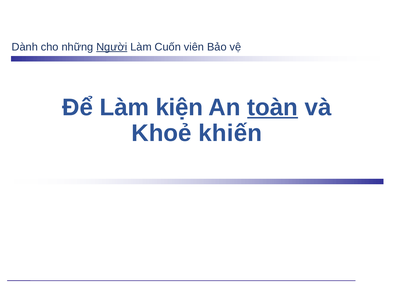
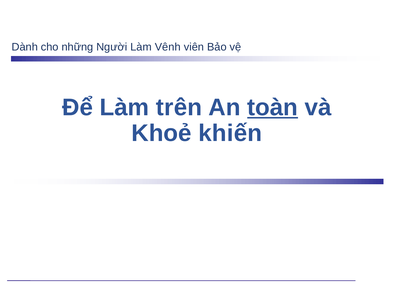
Người underline: present -> none
Cuốn: Cuốn -> Vênh
kiện: kiện -> trên
